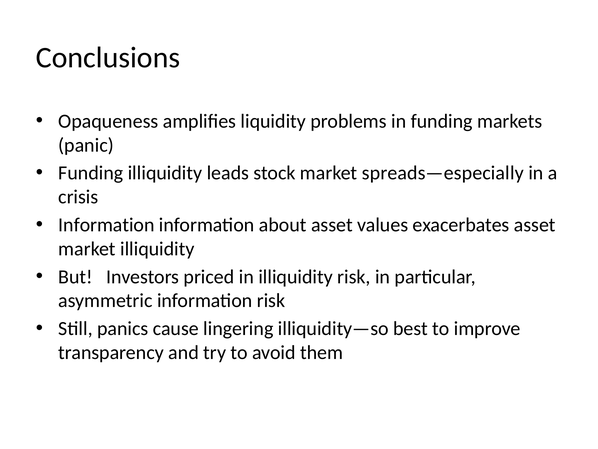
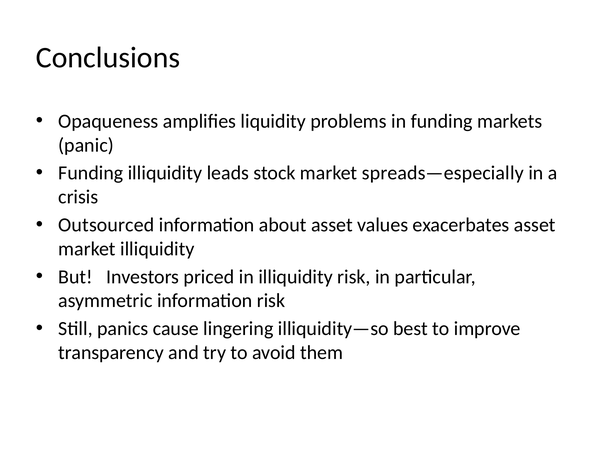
Information at (106, 225): Information -> Outsourced
